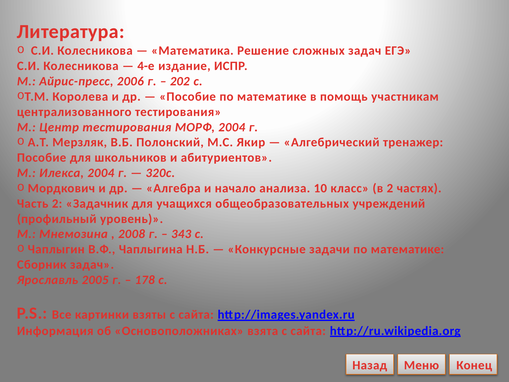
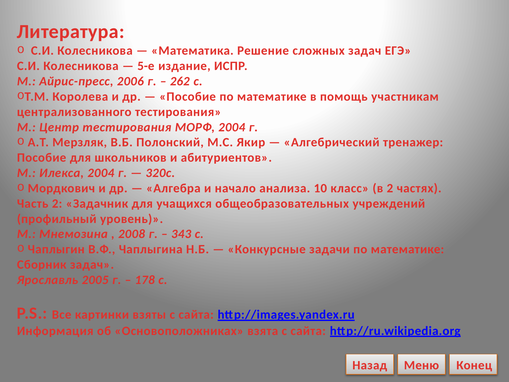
4-е: 4-е -> 5-е
202: 202 -> 262
